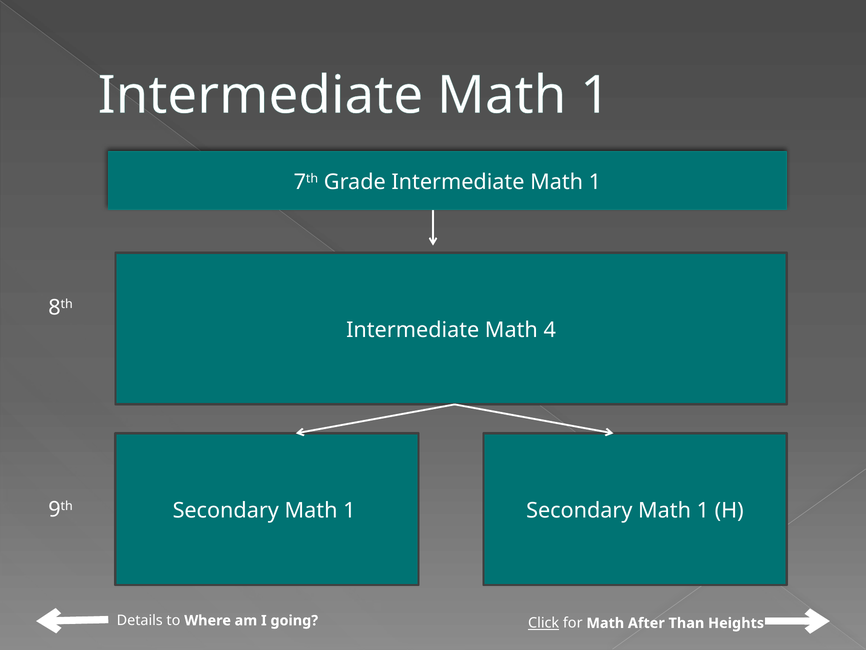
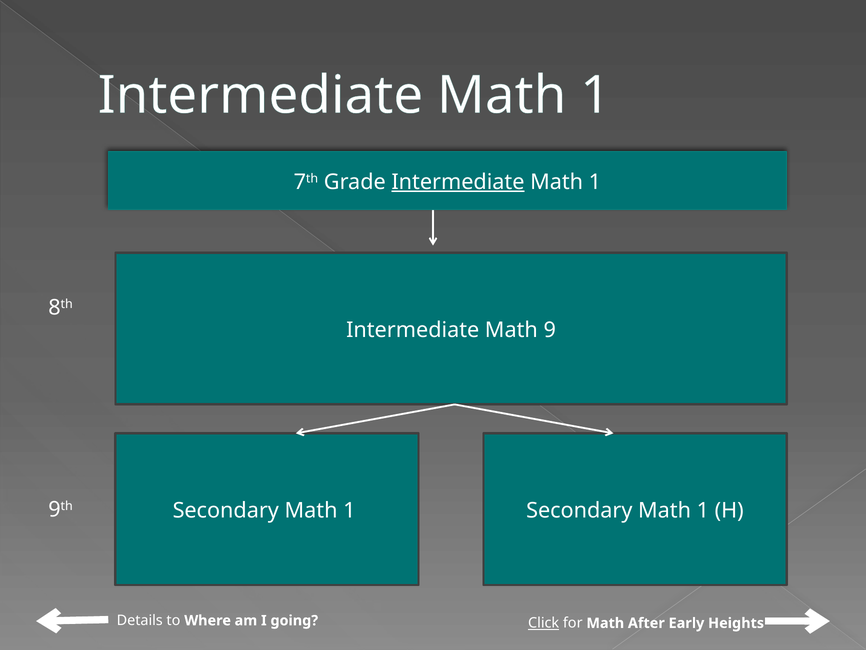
Intermediate at (458, 182) underline: none -> present
4: 4 -> 9
Than: Than -> Early
